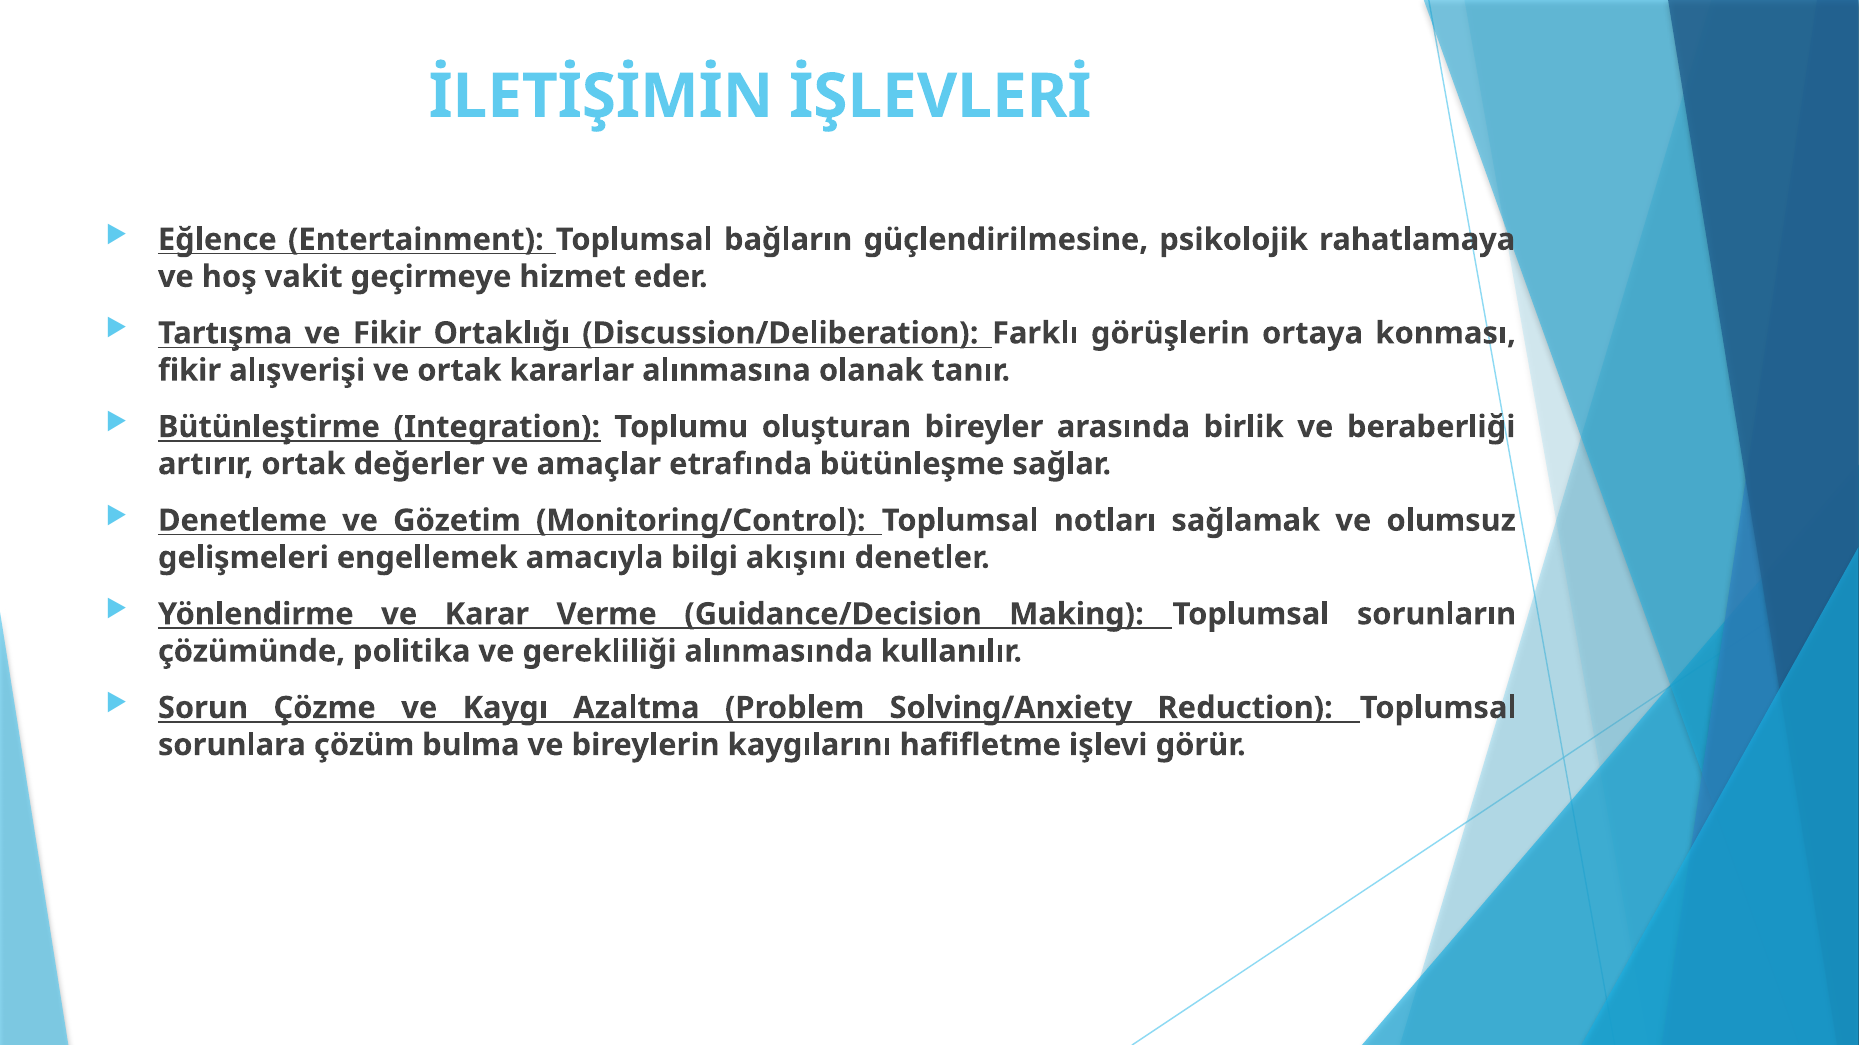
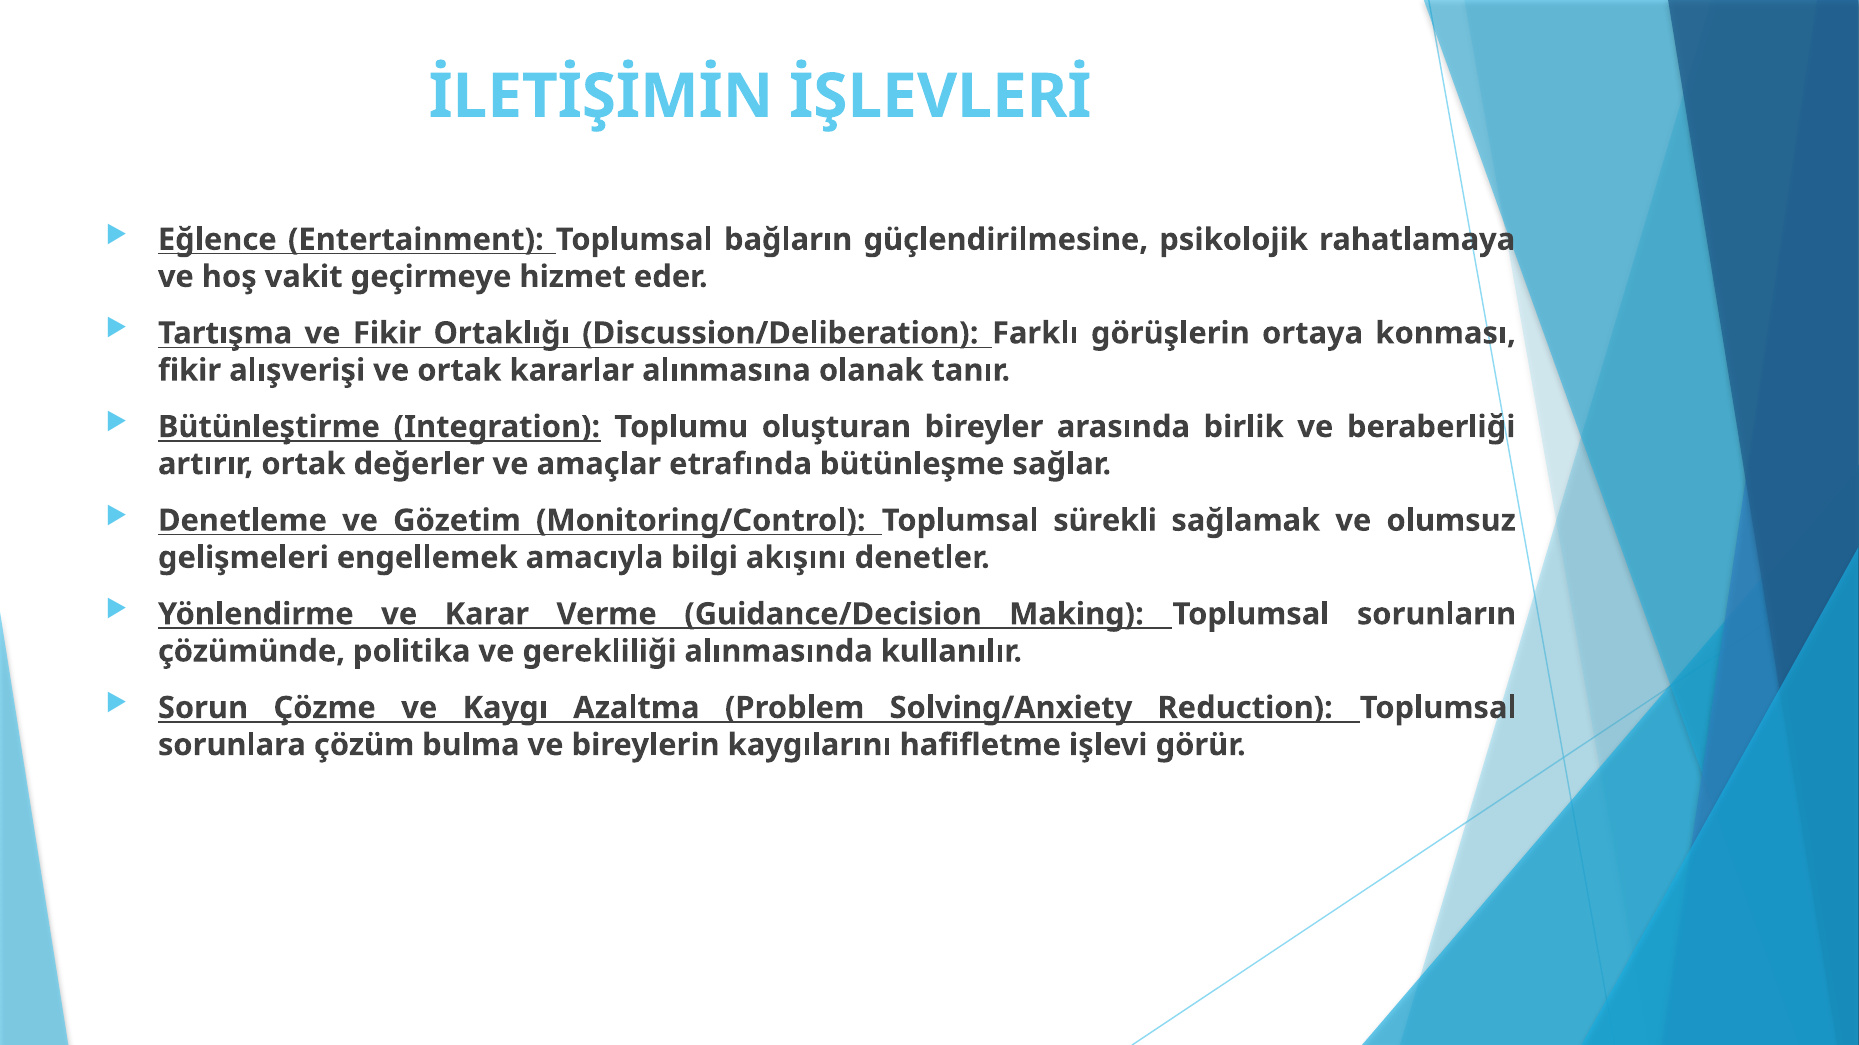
notları: notları -> sürekli
